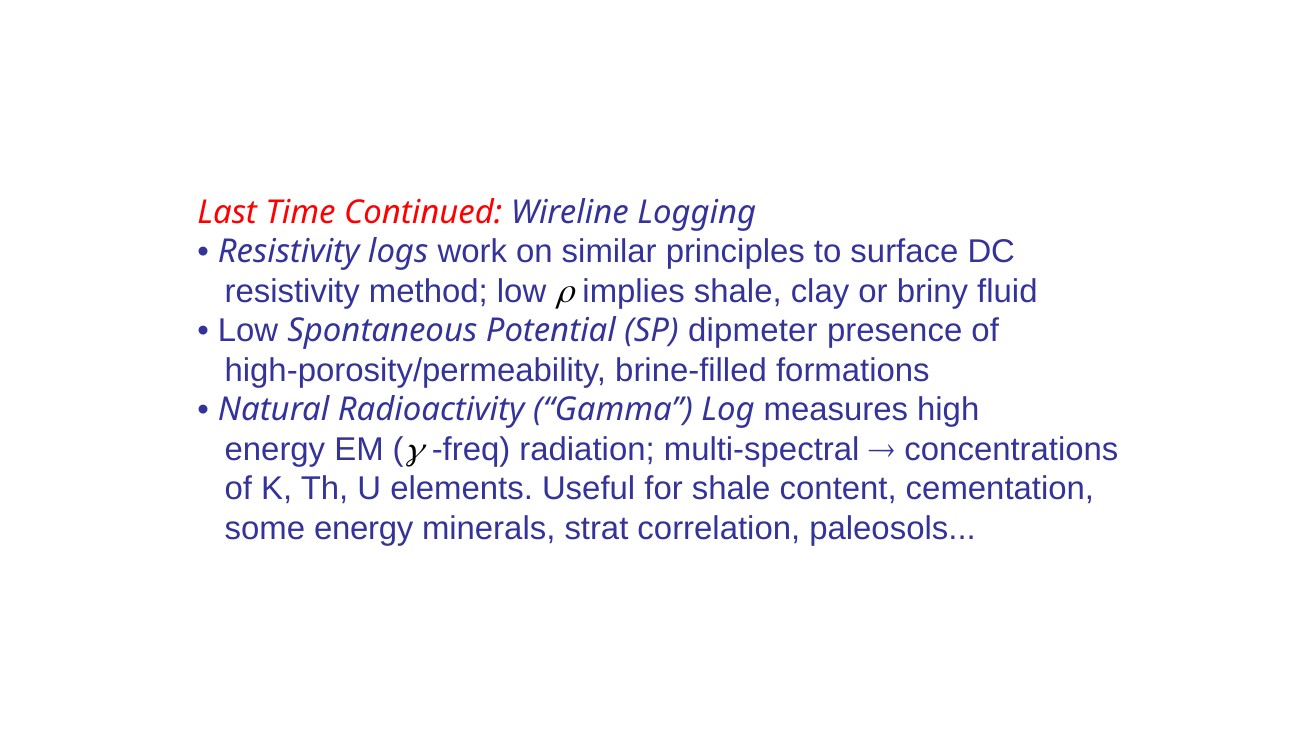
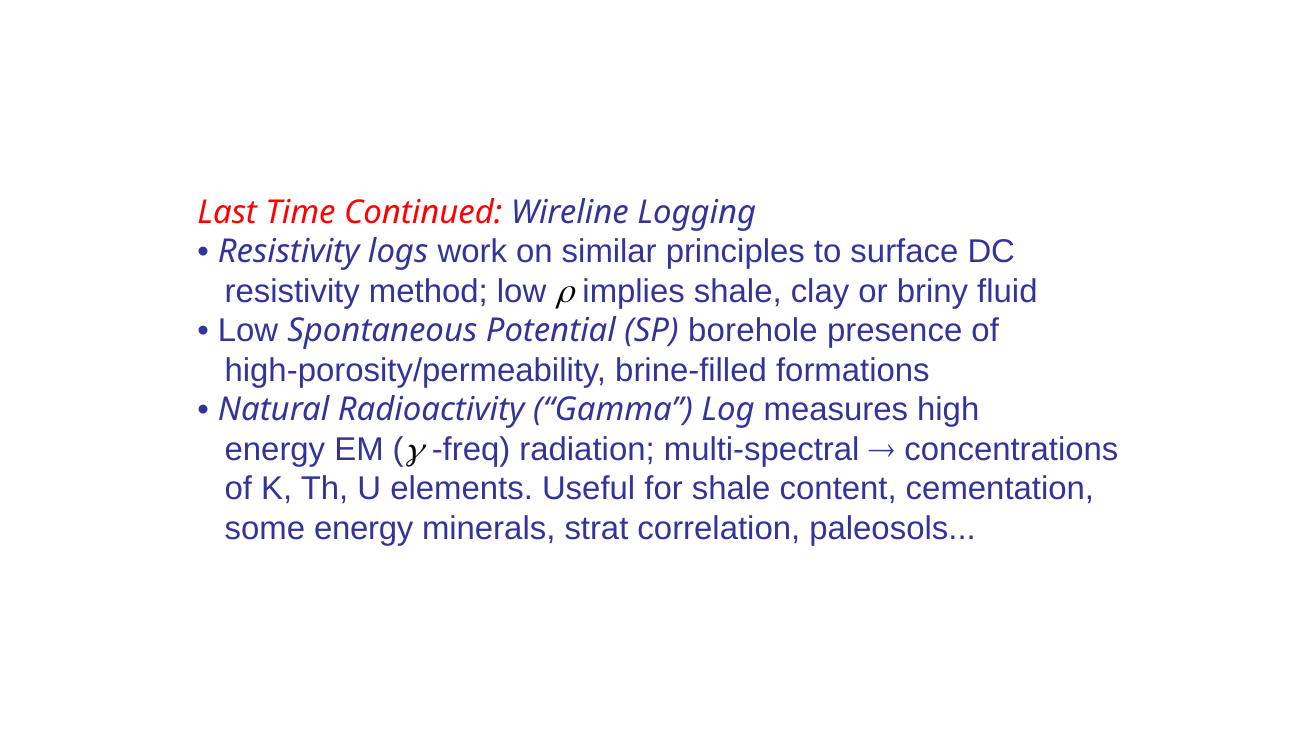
dipmeter: dipmeter -> borehole
